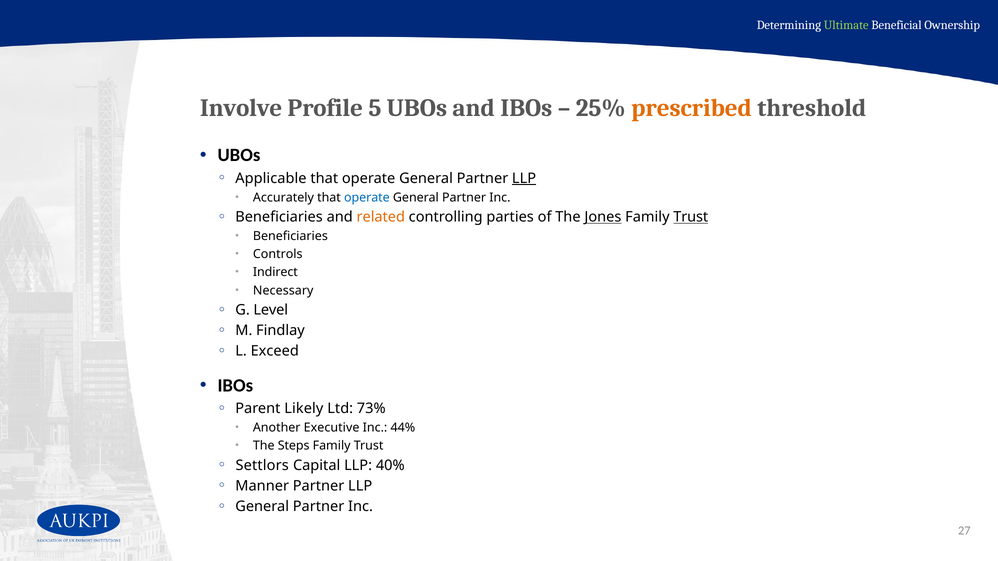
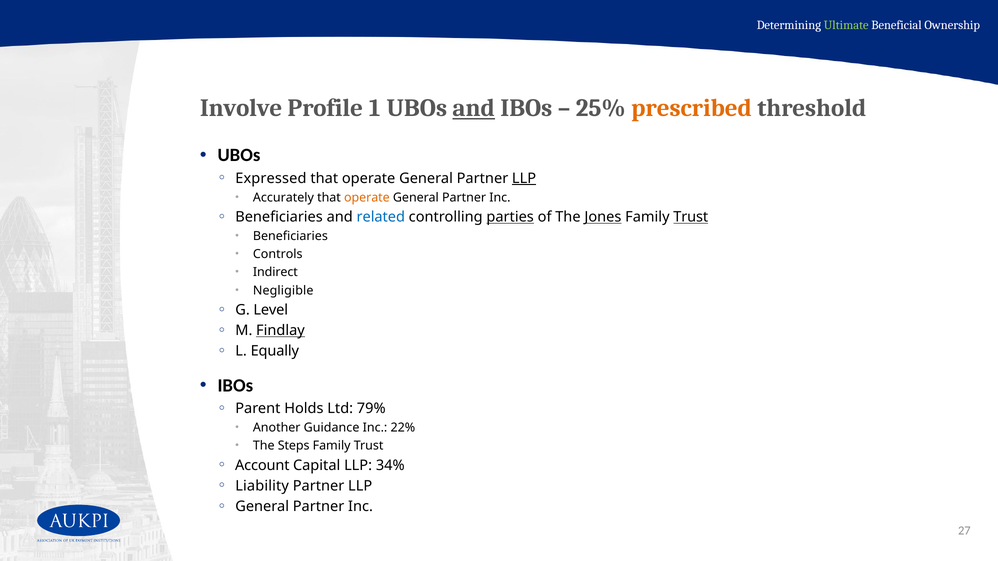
5: 5 -> 1
and at (474, 108) underline: none -> present
Applicable: Applicable -> Expressed
operate at (367, 198) colour: blue -> orange
related colour: orange -> blue
parties underline: none -> present
Necessary: Necessary -> Negligible
Findlay underline: none -> present
Exceed: Exceed -> Equally
Likely: Likely -> Holds
73%: 73% -> 79%
Executive: Executive -> Guidance
44%: 44% -> 22%
Settlors: Settlors -> Account
40%: 40% -> 34%
Manner: Manner -> Liability
